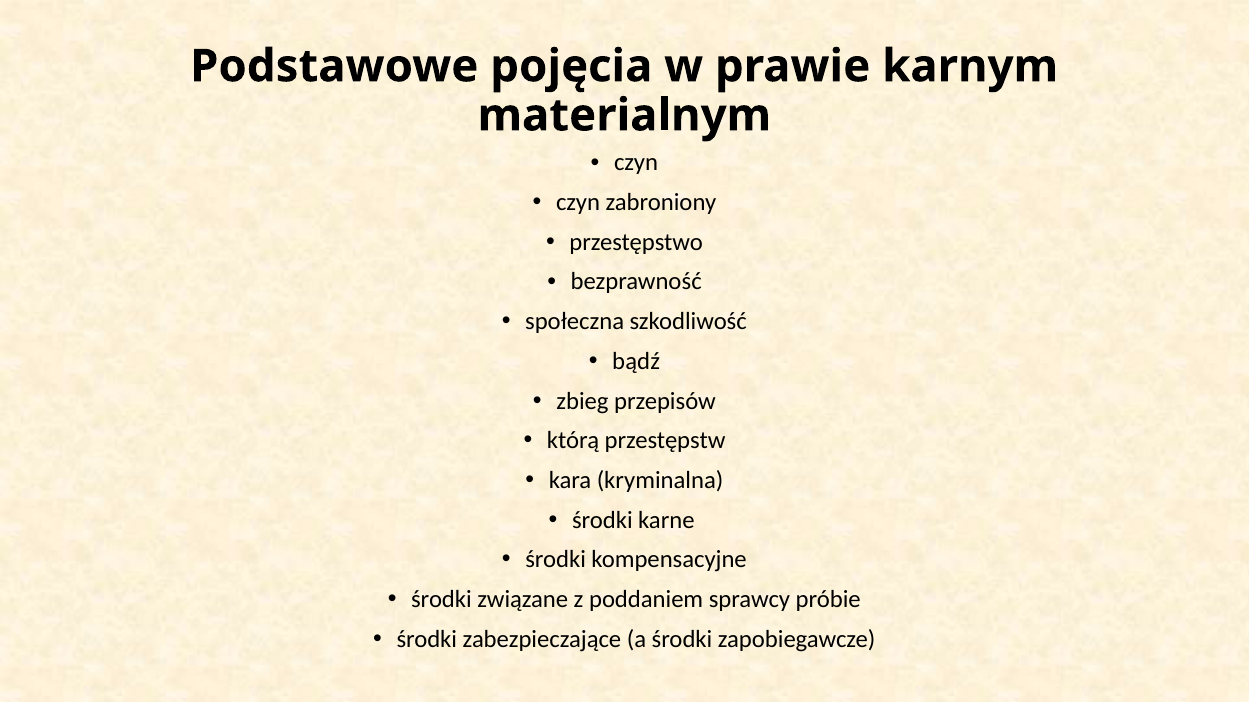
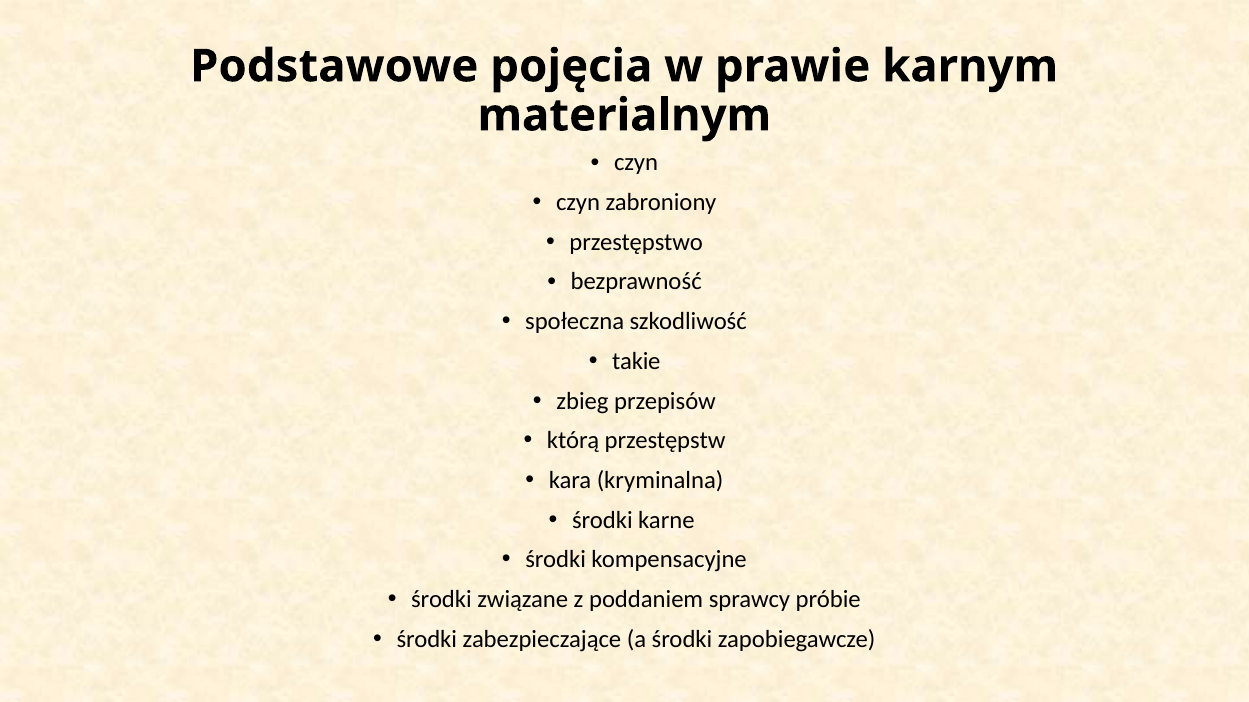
bądź: bądź -> takie
